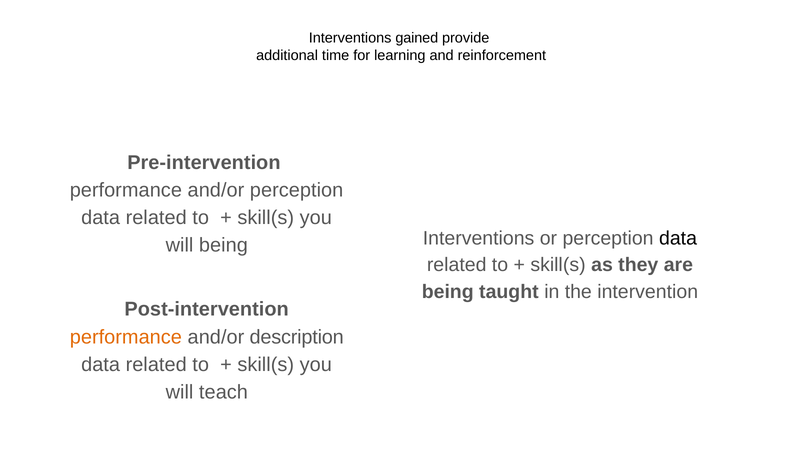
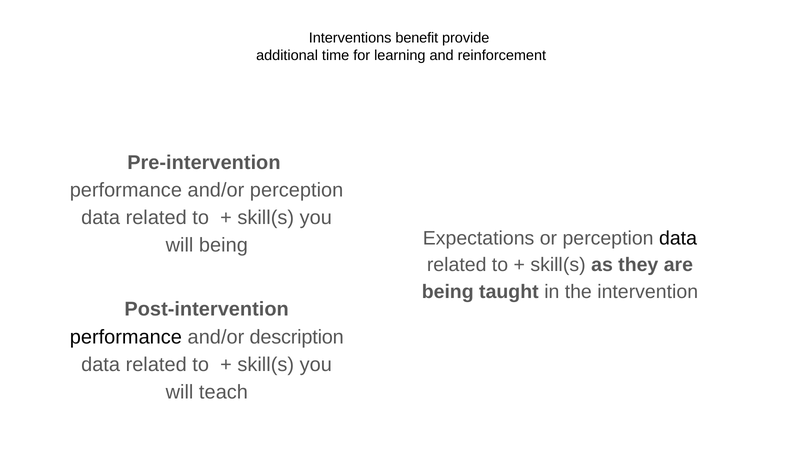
gained: gained -> benefit
Interventions at (479, 238): Interventions -> Expectations
performance at (126, 337) colour: orange -> black
